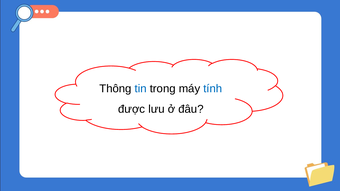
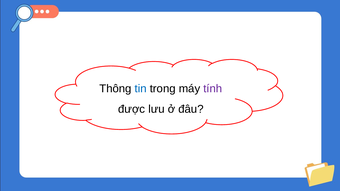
tính colour: blue -> purple
